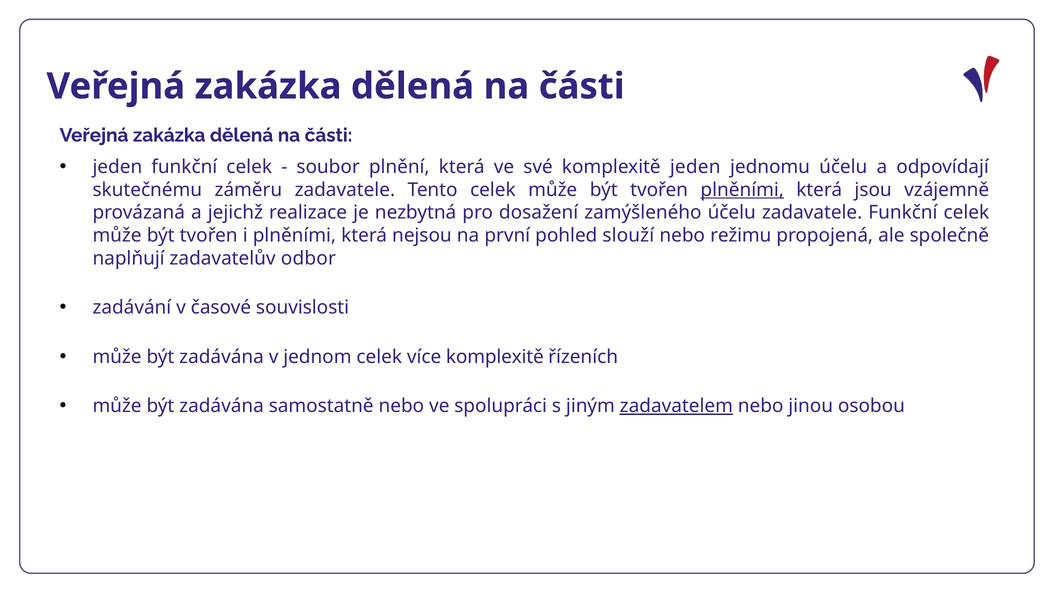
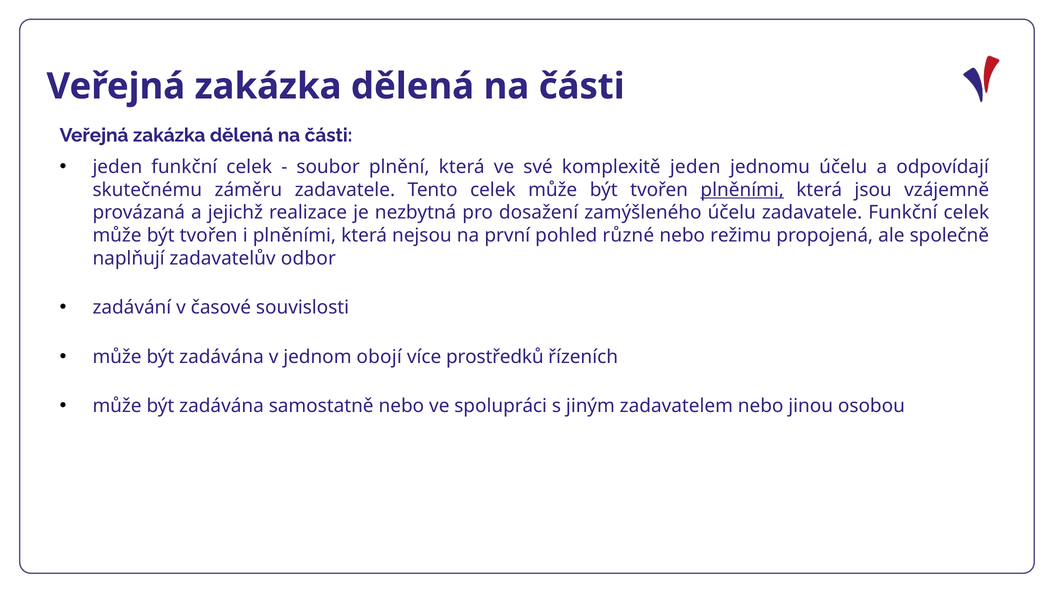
slouží: slouží -> různé
jednom celek: celek -> obojí
více komplexitě: komplexitě -> prostředků
zadavatelem underline: present -> none
